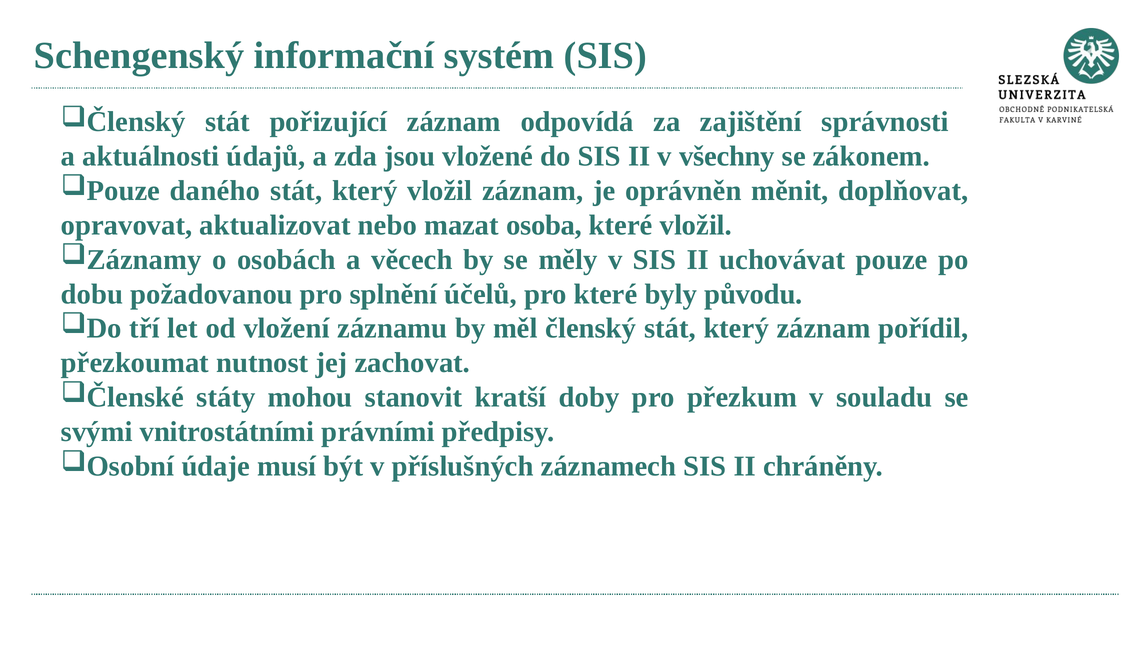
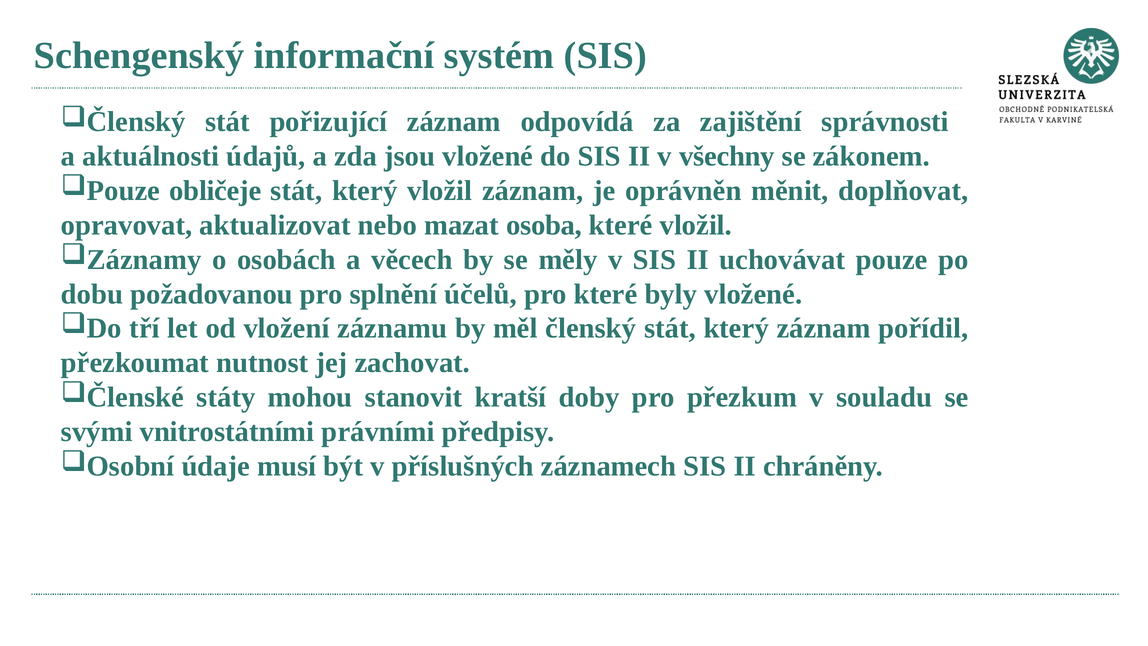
daného: daného -> obličeje
byly původu: původu -> vložené
